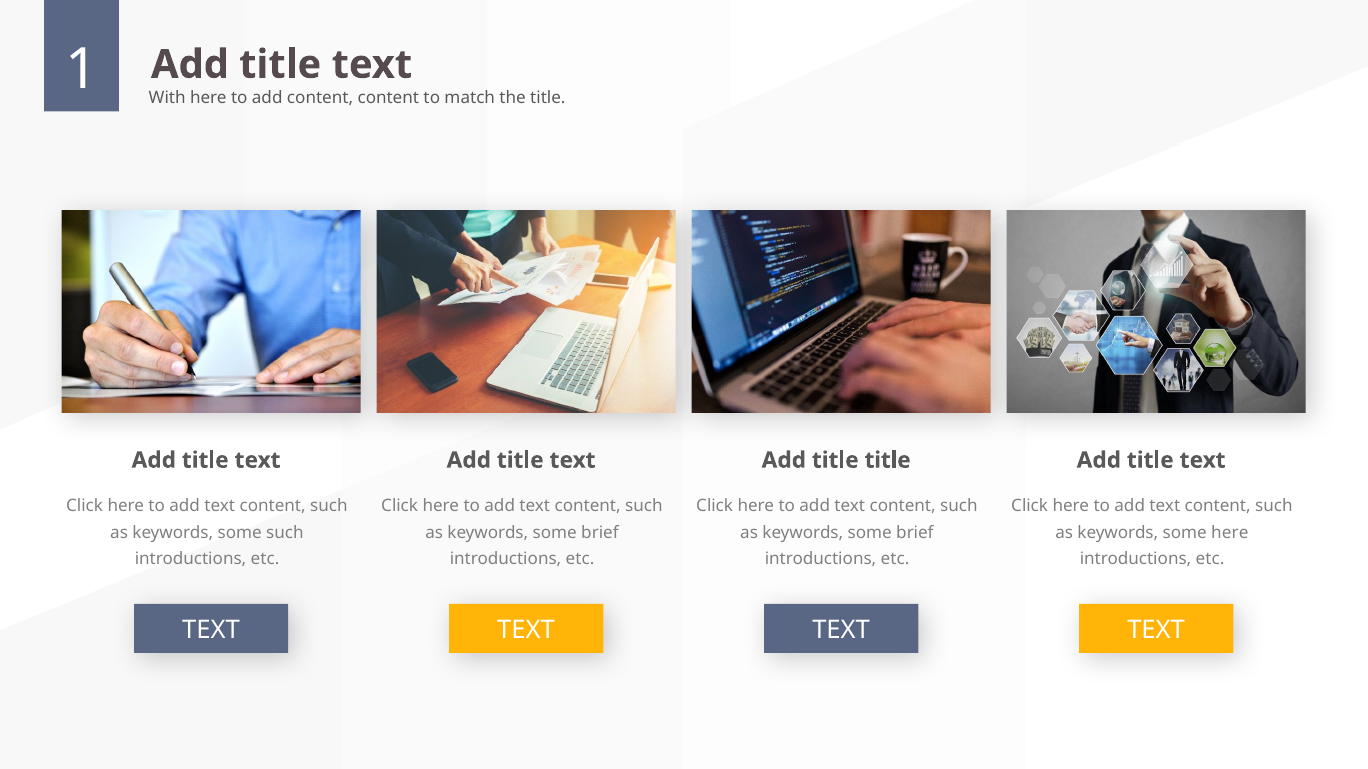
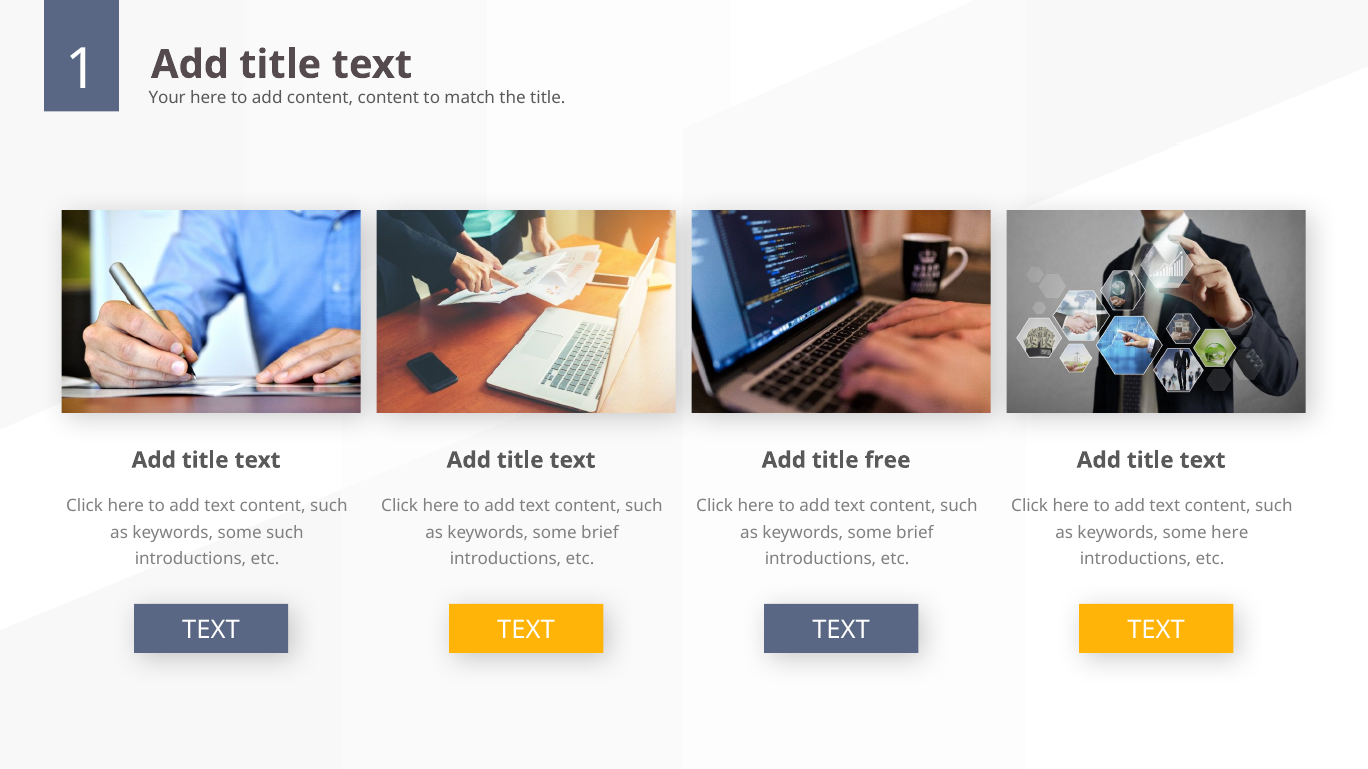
With: With -> Your
title title: title -> free
